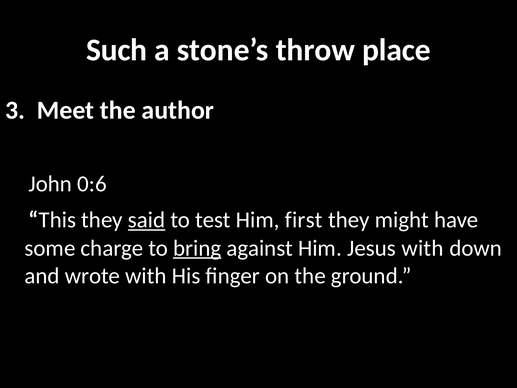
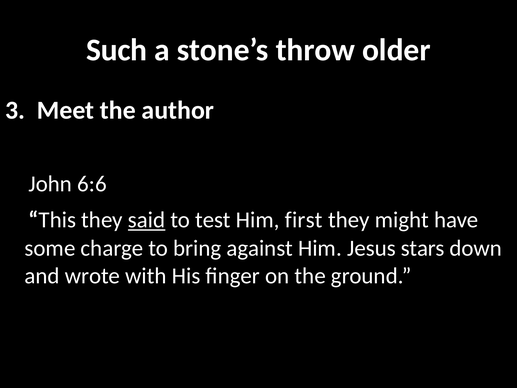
place: place -> older
0:6: 0:6 -> 6:6
bring underline: present -> none
Jesus with: with -> stars
